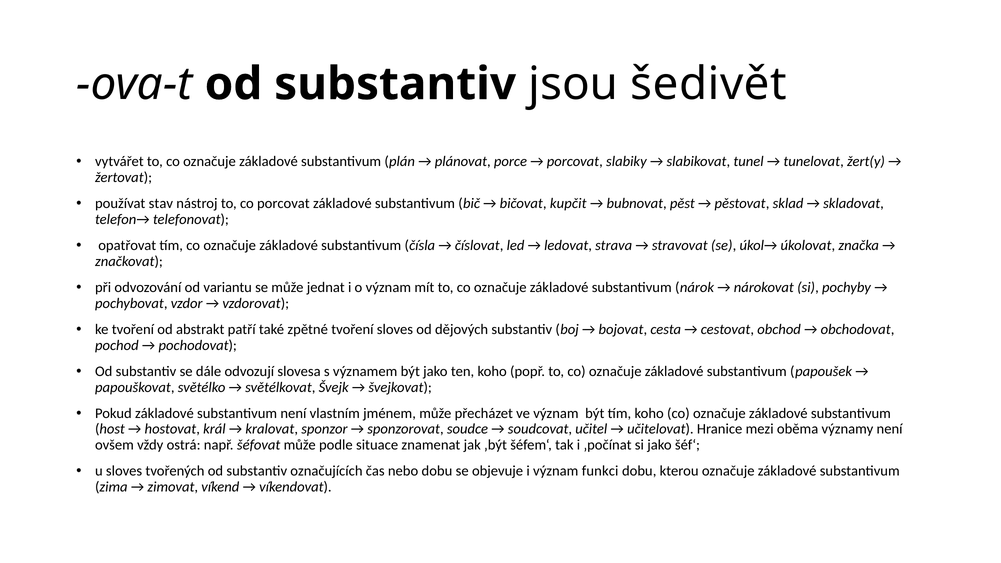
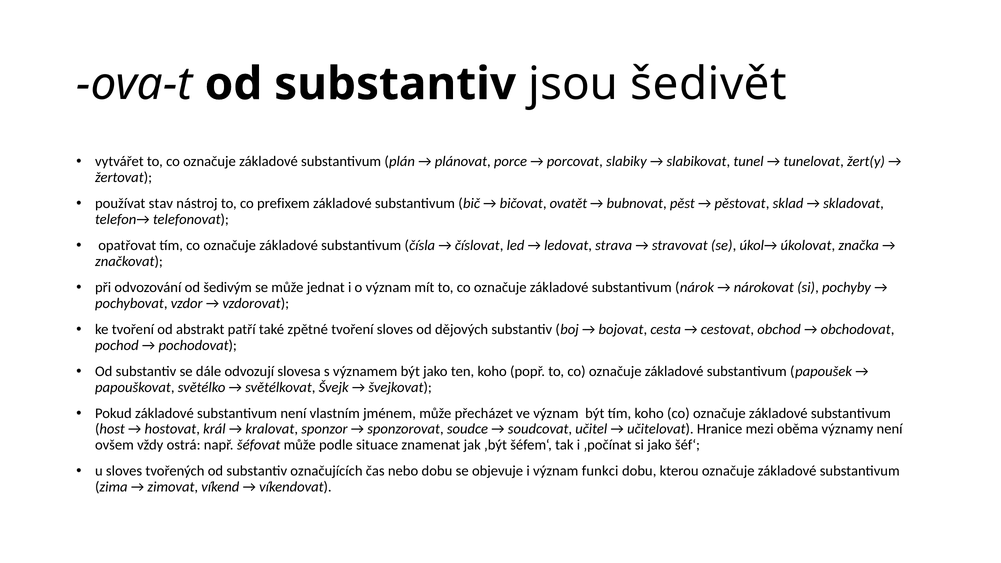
co porcovat: porcovat -> prefixem
kupčit: kupčit -> ovatět
variantu: variantu -> šedivým
